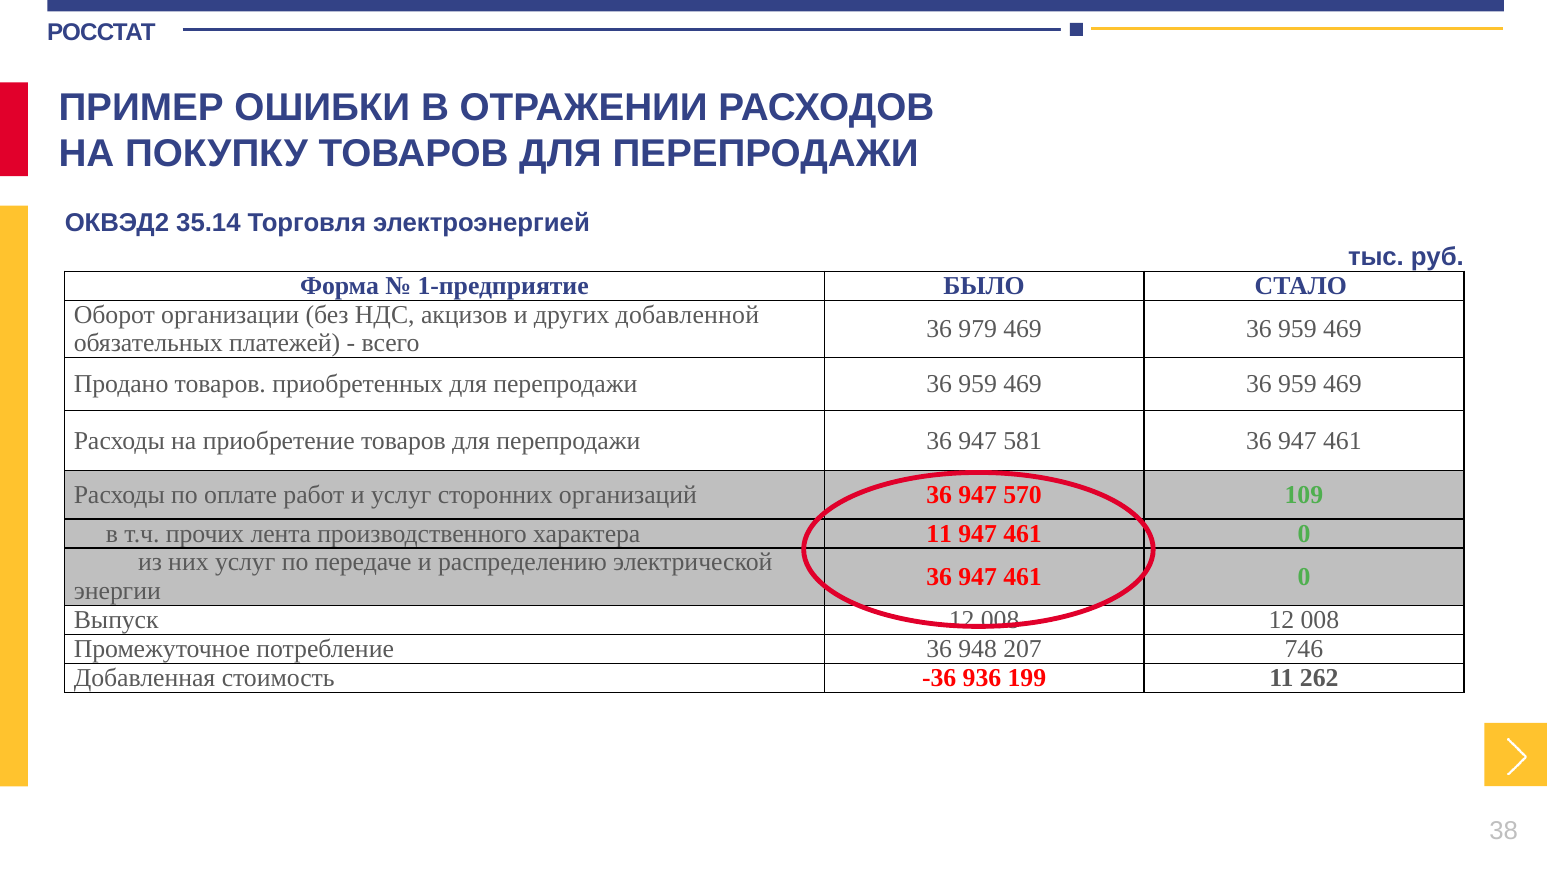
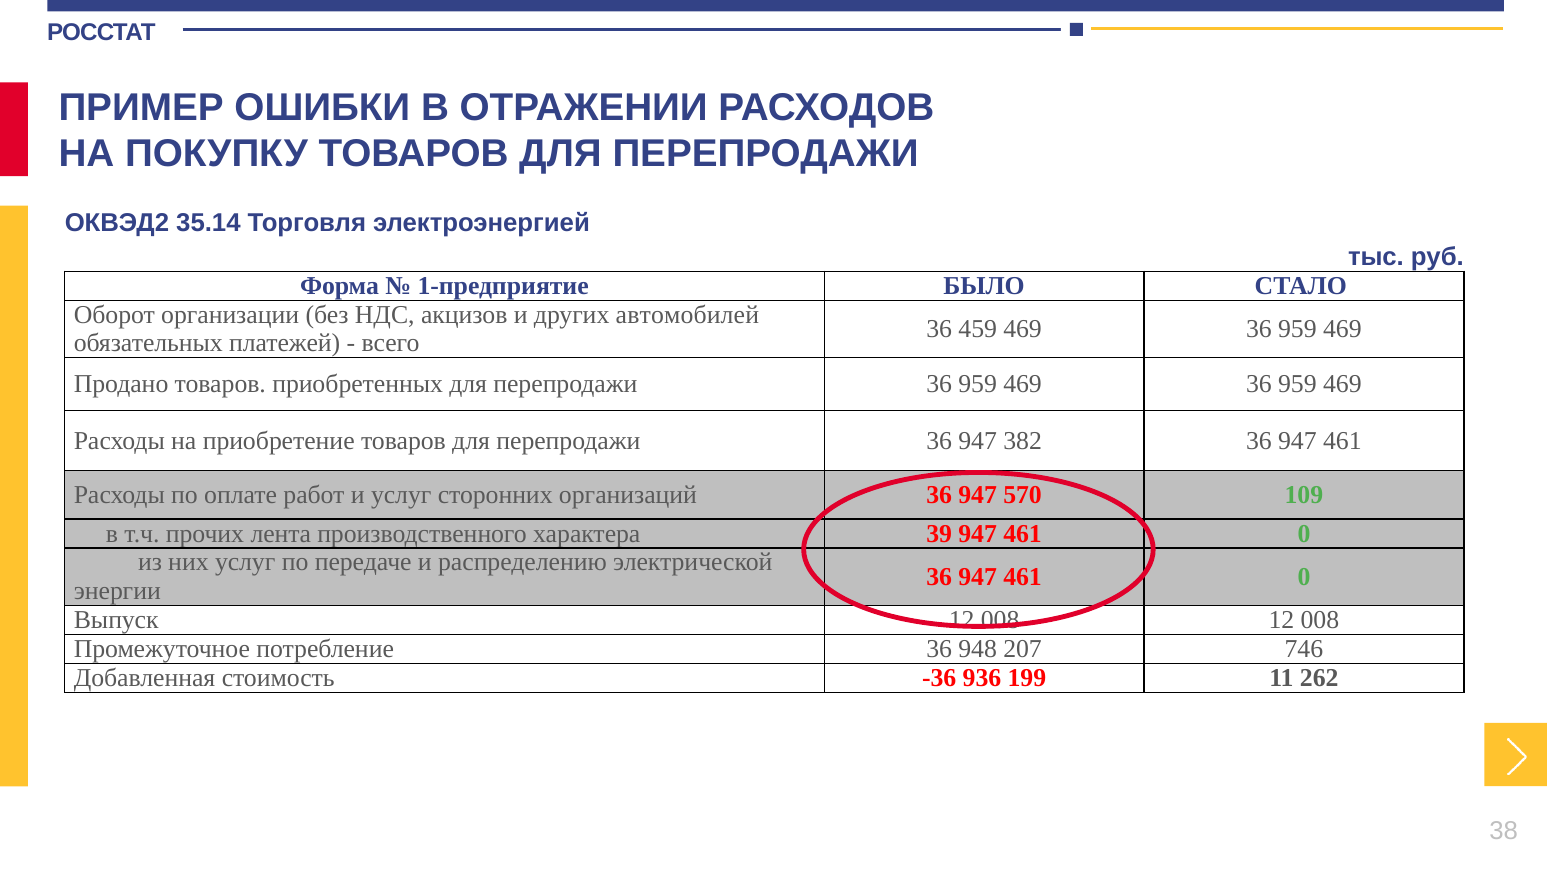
добавленной: добавленной -> автомобилей
979: 979 -> 459
581: 581 -> 382
характера 11: 11 -> 39
